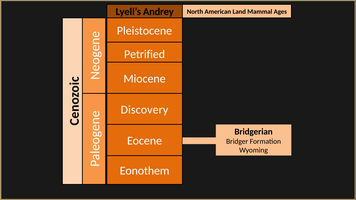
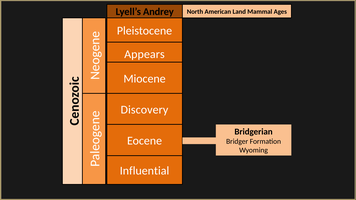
Petrified: Petrified -> Appears
Eonothem: Eonothem -> Influential
